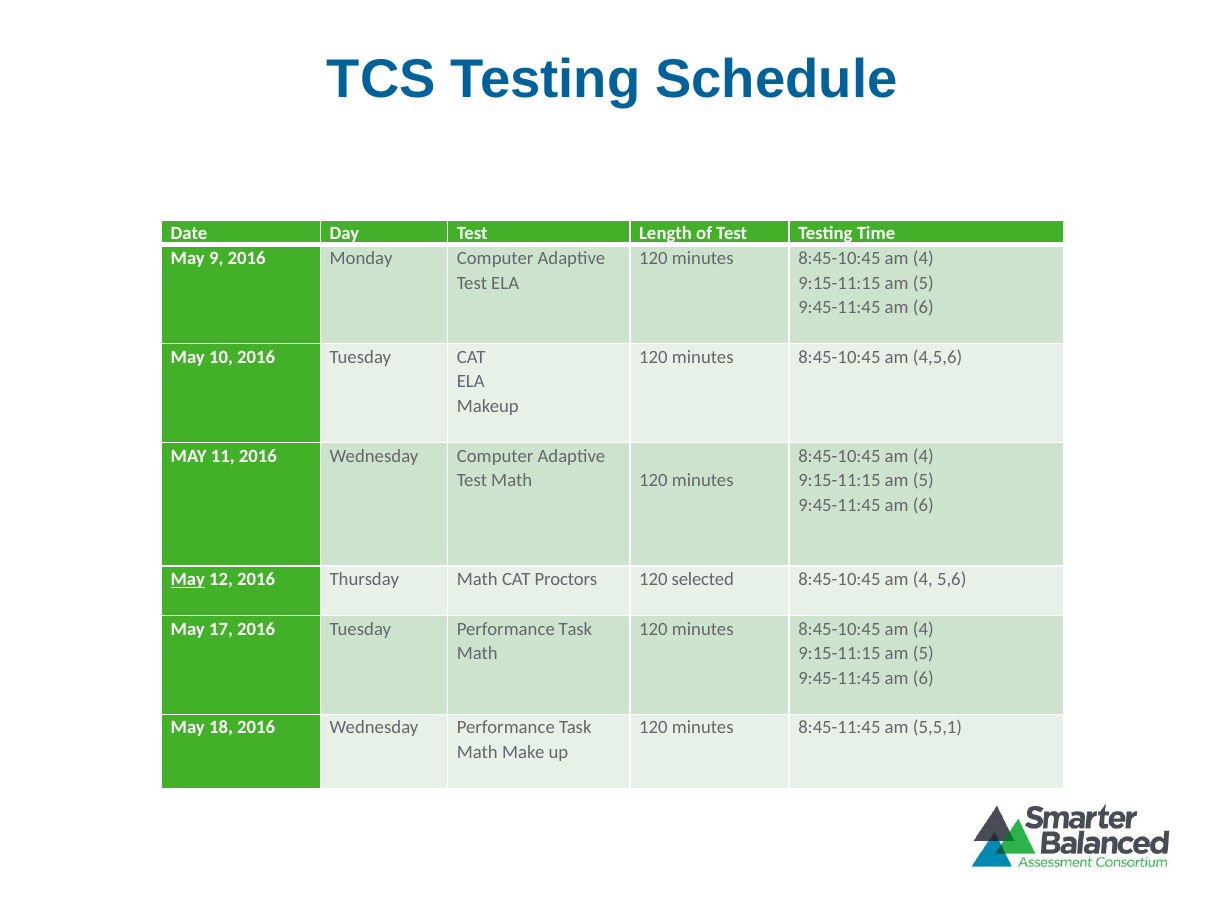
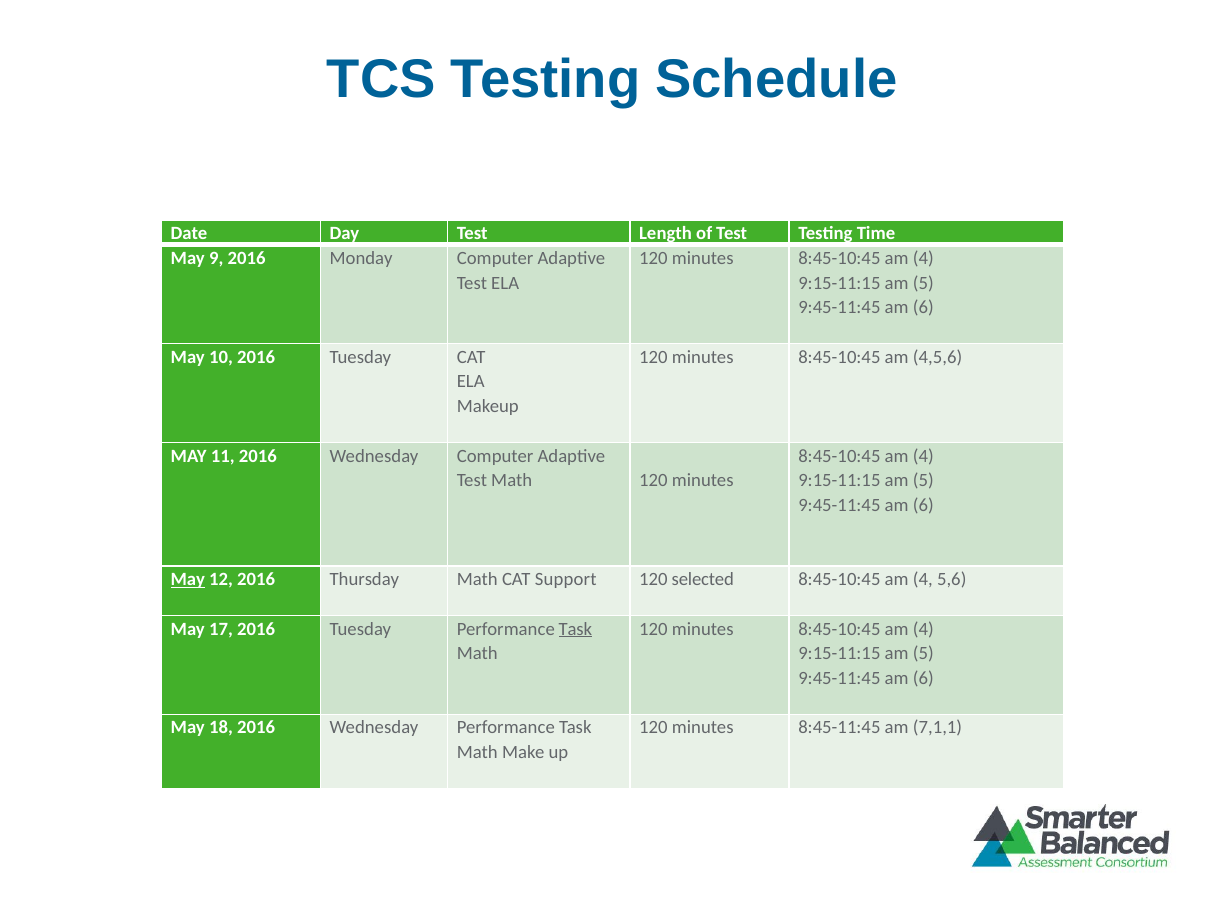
Proctors: Proctors -> Support
Task at (575, 629) underline: none -> present
5,5,1: 5,5,1 -> 7,1,1
